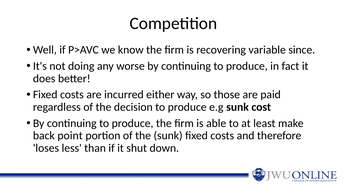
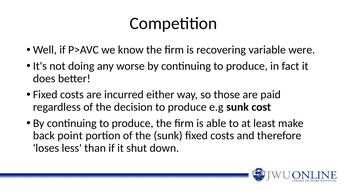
since: since -> were
